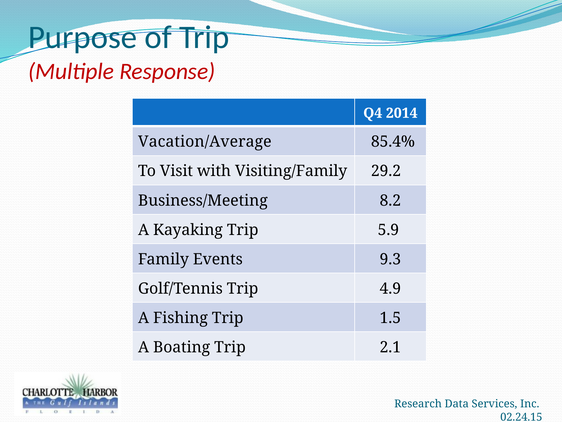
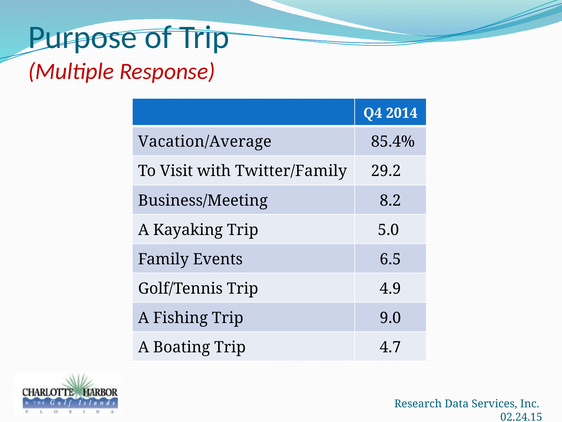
Visiting/Family: Visiting/Family -> Twitter/Family
5.9: 5.9 -> 5.0
9.3: 9.3 -> 6.5
1.5: 1.5 -> 9.0
2.1: 2.1 -> 4.7
